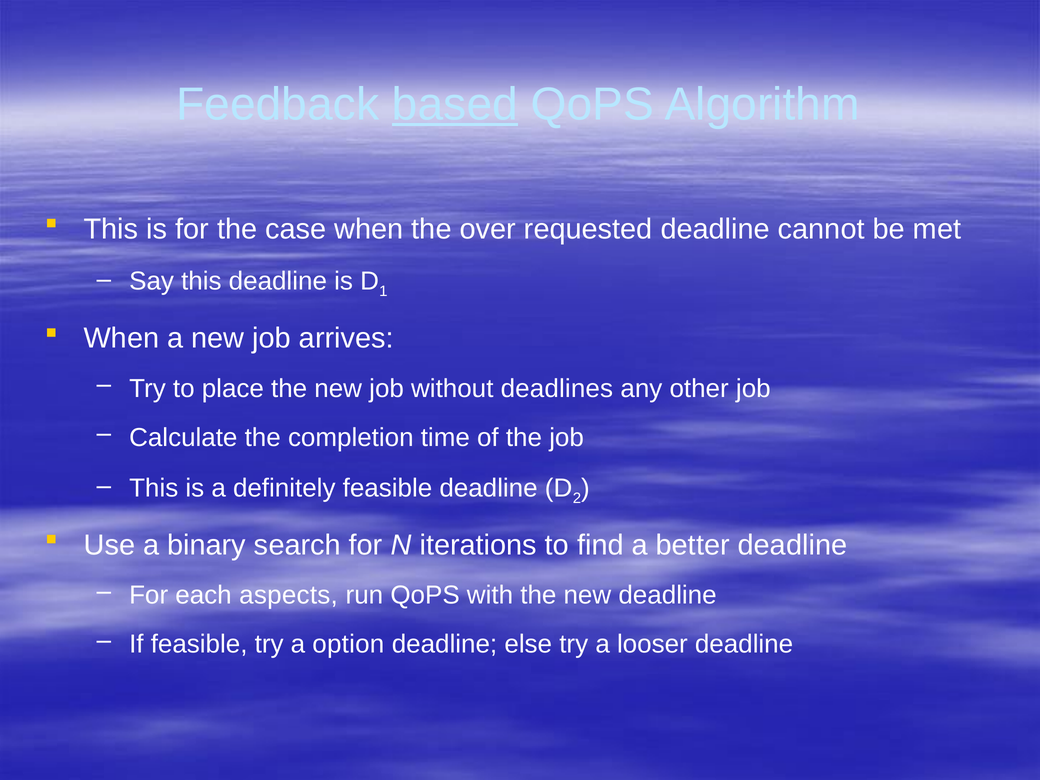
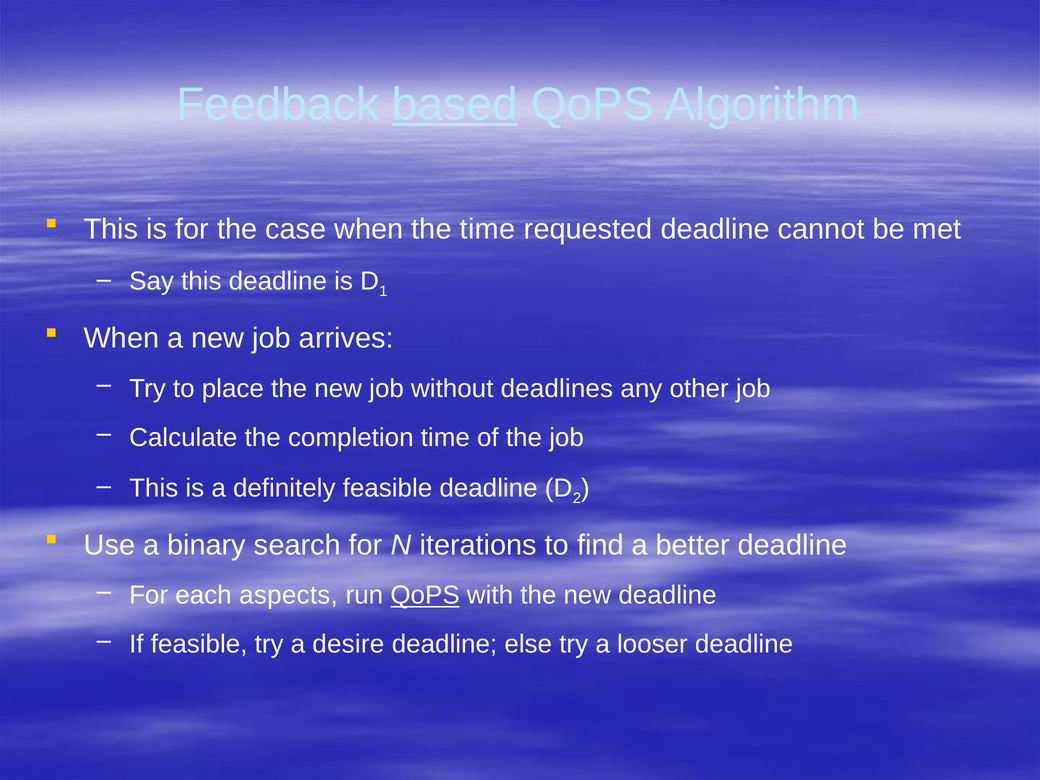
the over: over -> time
QoPS at (425, 595) underline: none -> present
option: option -> desire
